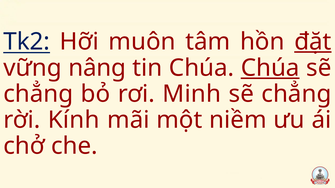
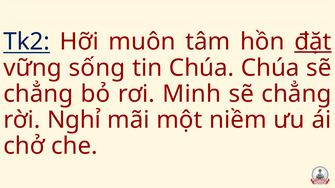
nâng: nâng -> sống
Chúa at (270, 68) underline: present -> none
Kính: Kính -> Nghỉ
